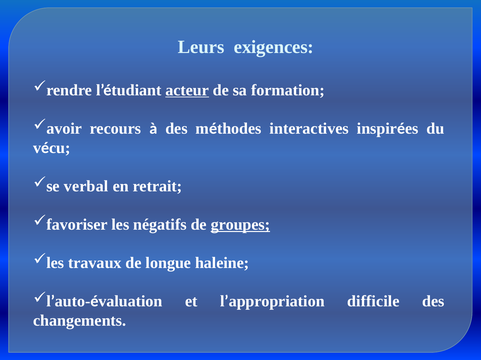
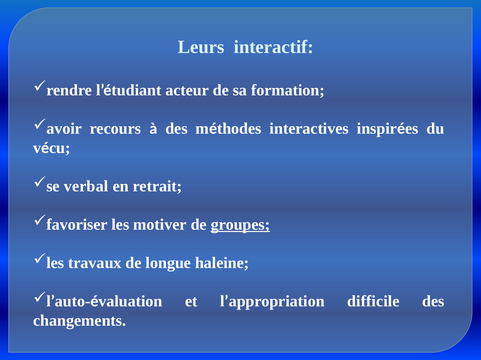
exigences: exigences -> interactif
acteur underline: present -> none
négatifs: négatifs -> motiver
